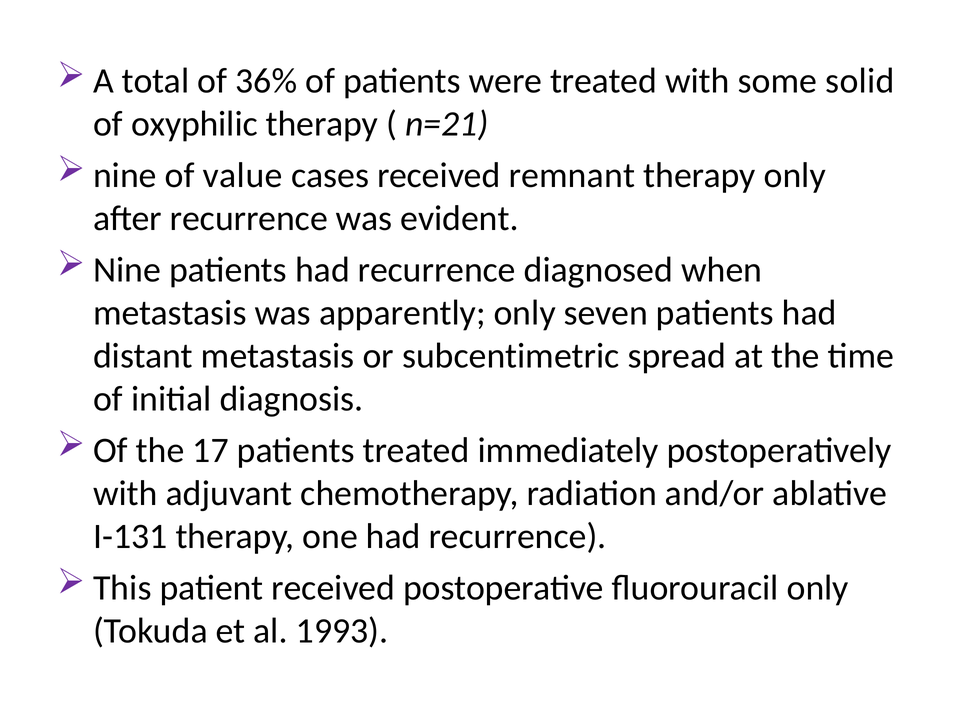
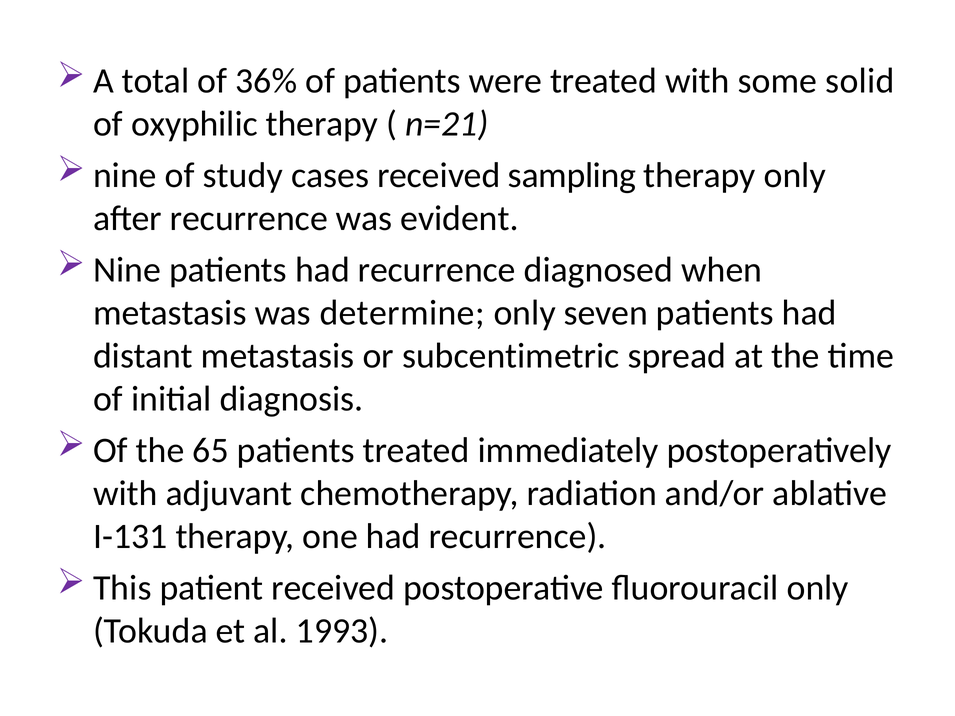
value: value -> study
remnant: remnant -> sampling
apparently: apparently -> determine
17: 17 -> 65
